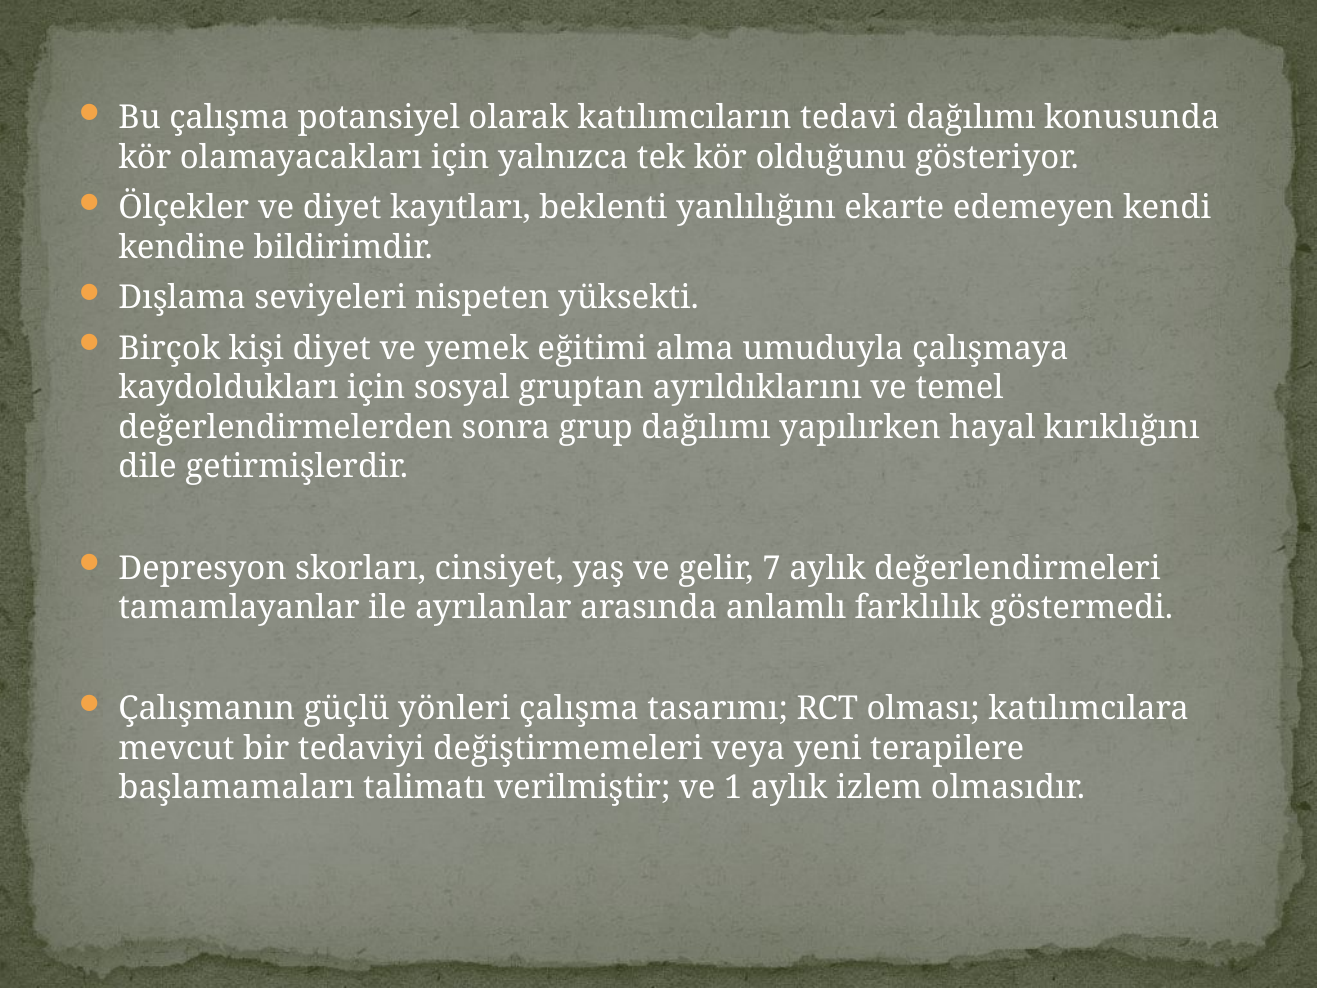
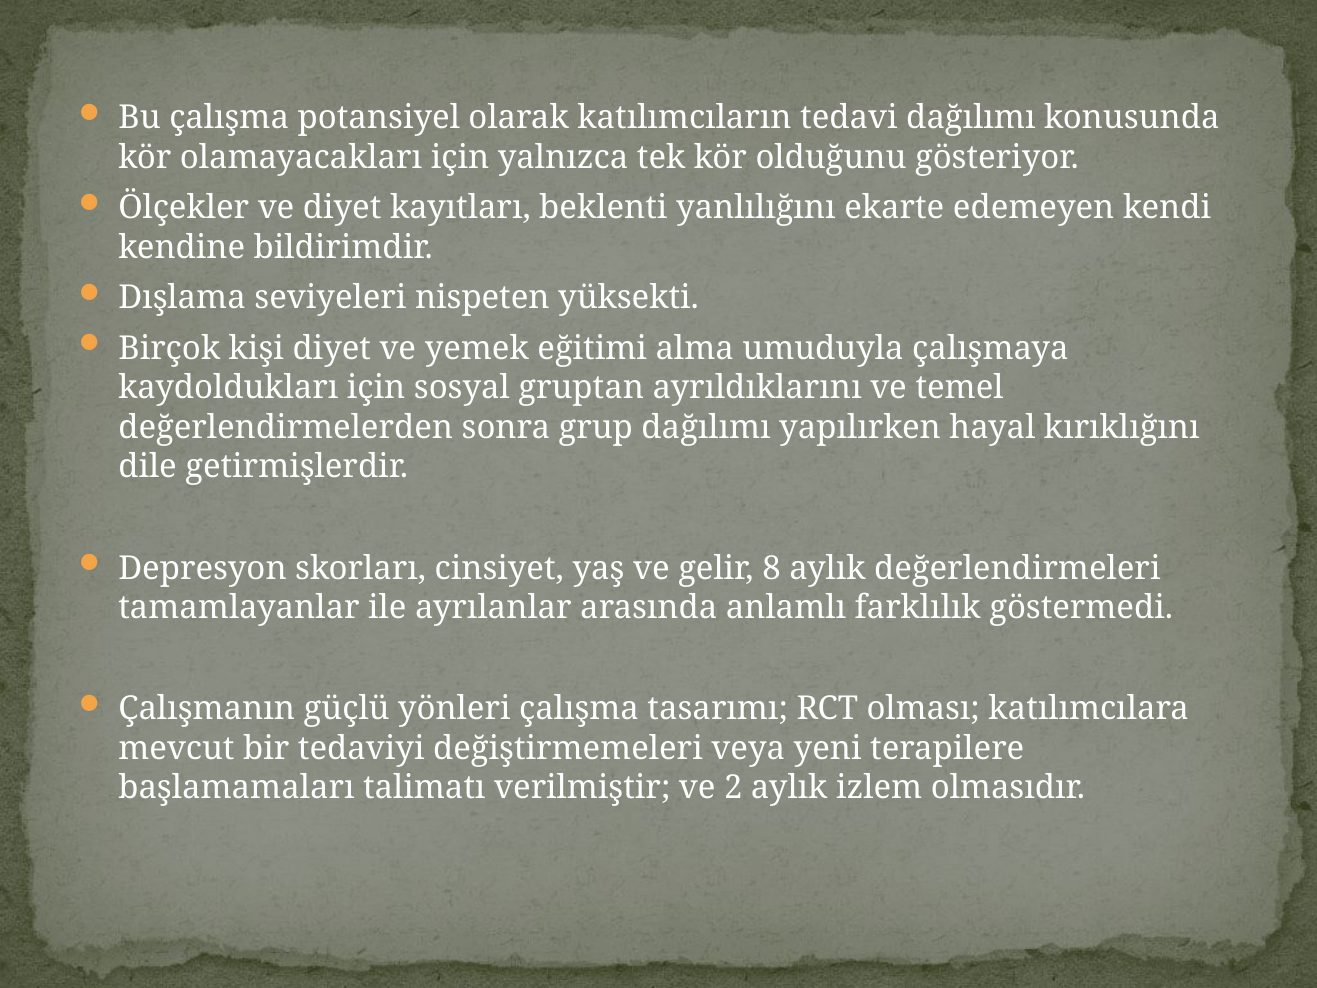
7: 7 -> 8
1: 1 -> 2
